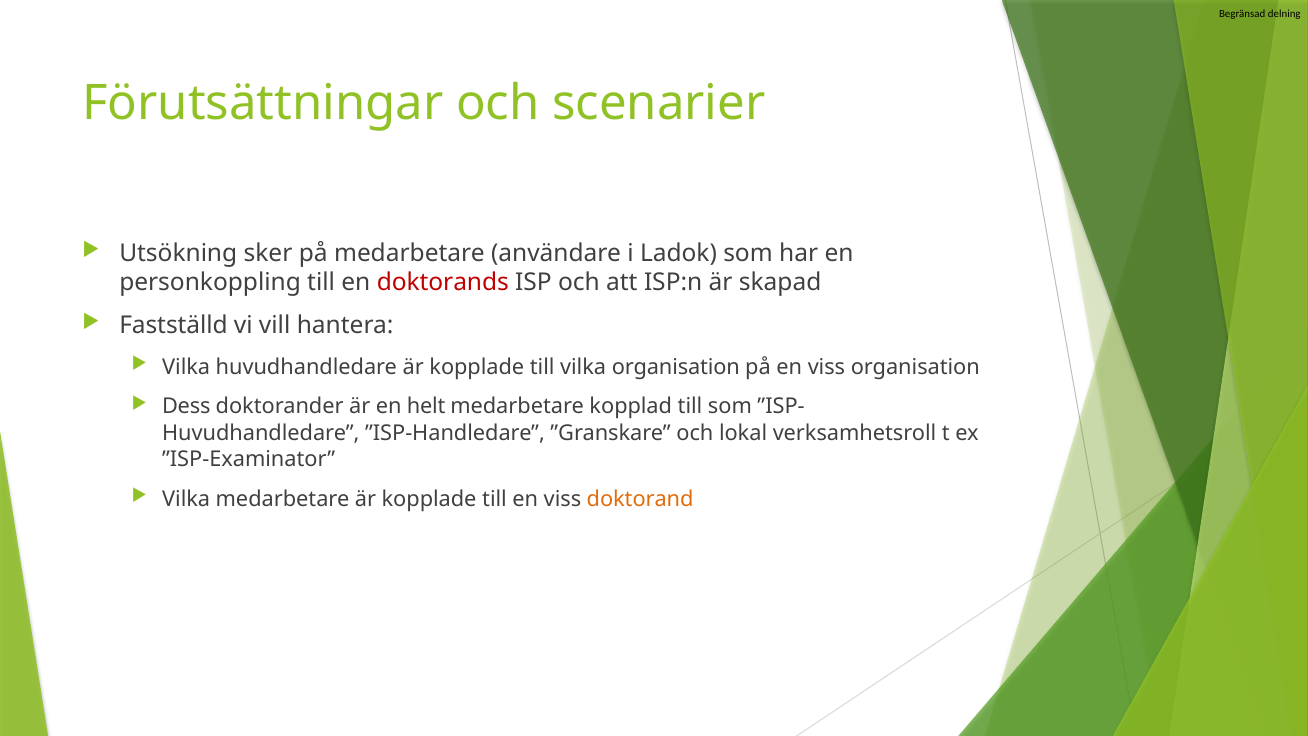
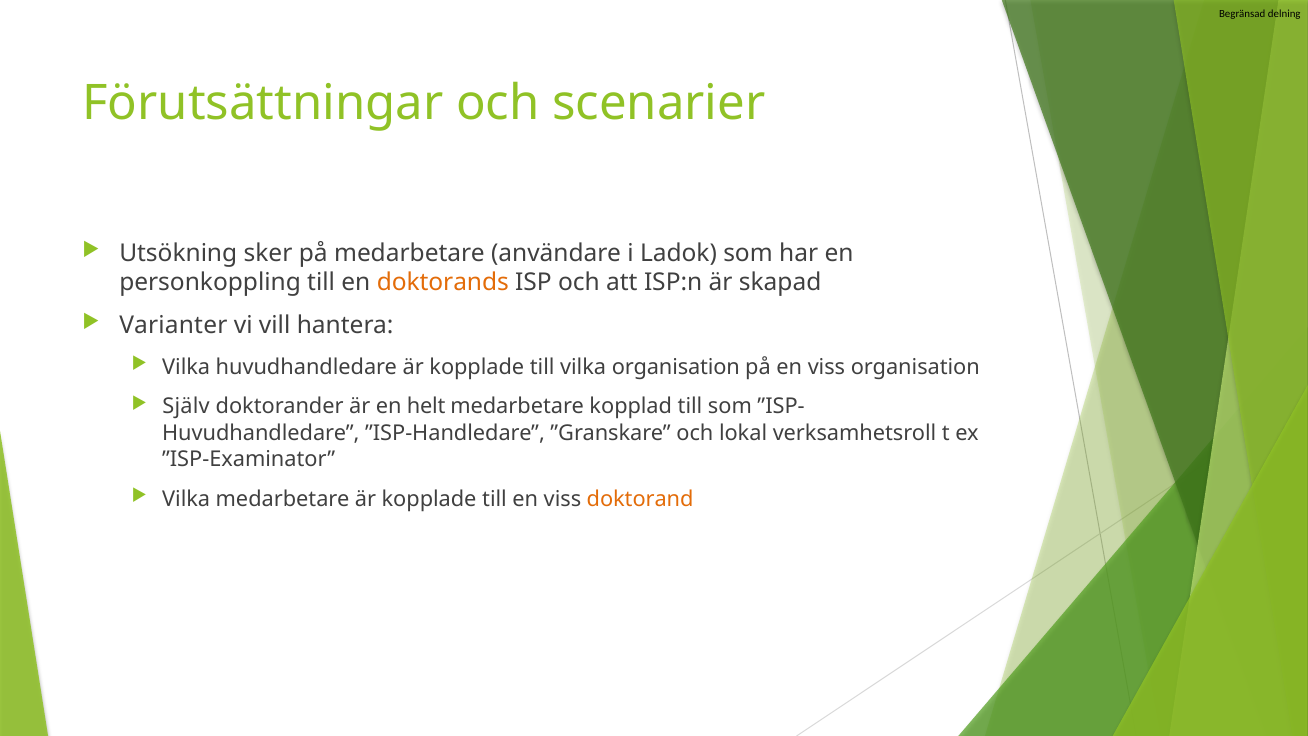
doktorands colour: red -> orange
Fastställd: Fastställd -> Varianter
Dess: Dess -> Själv
